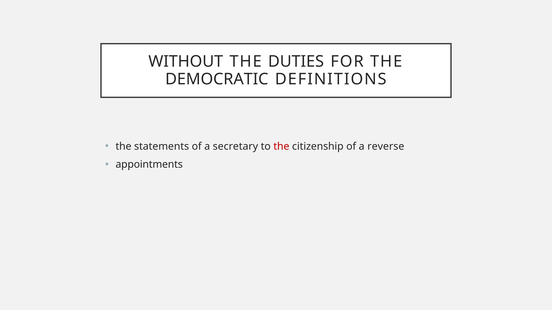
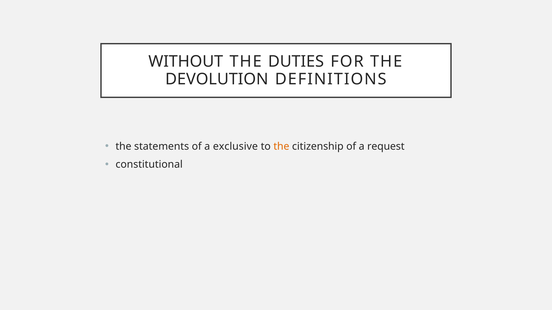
DEMOCRATIC: DEMOCRATIC -> DEVOLUTION
secretary: secretary -> exclusive
the at (281, 147) colour: red -> orange
reverse: reverse -> request
appointments: appointments -> constitutional
